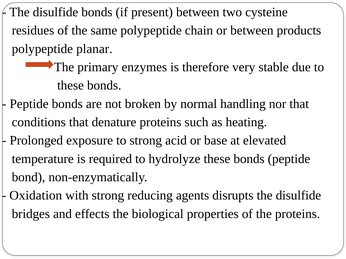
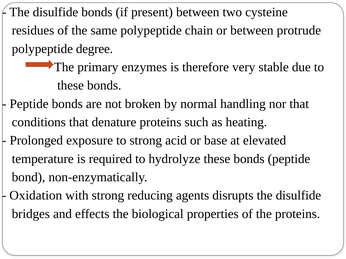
products: products -> protrude
planar: planar -> degree
